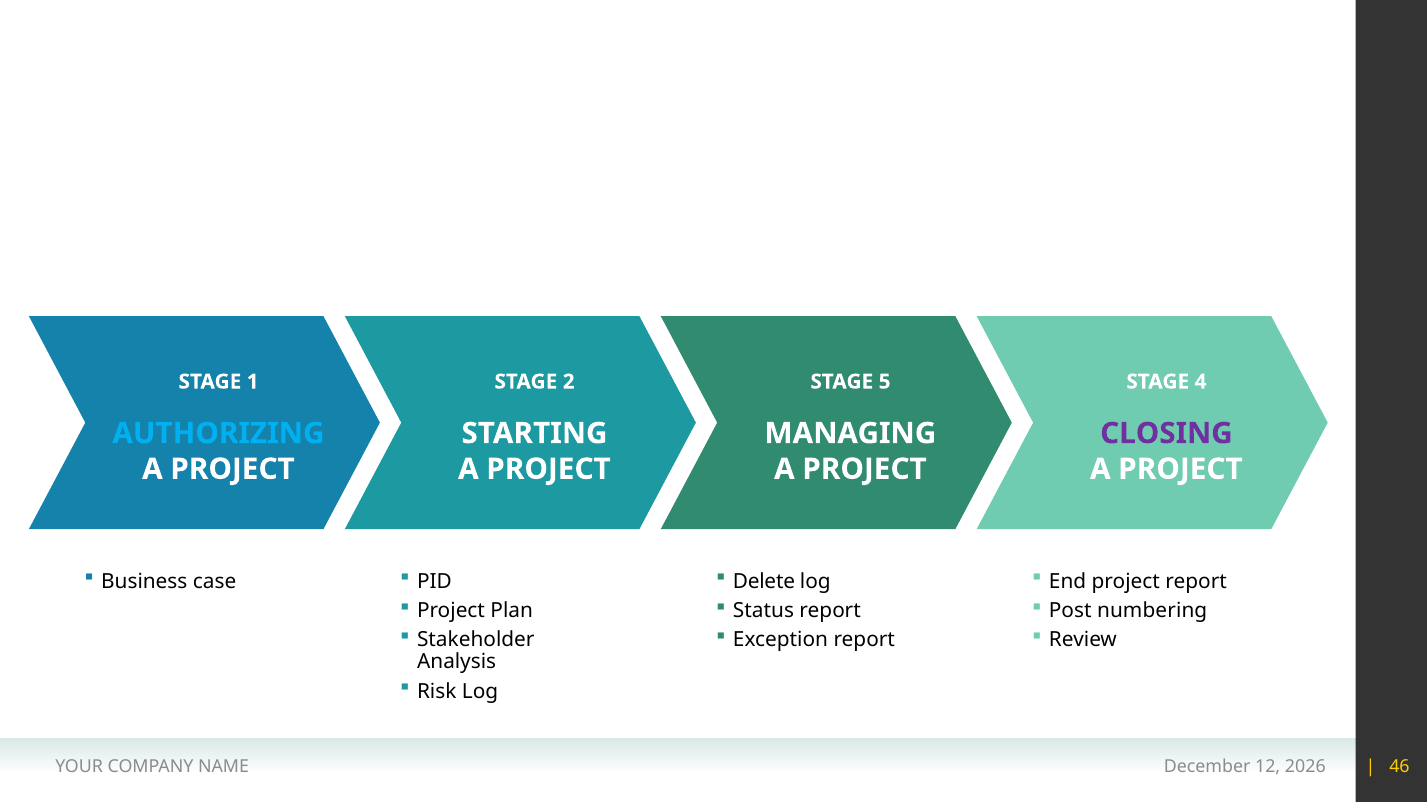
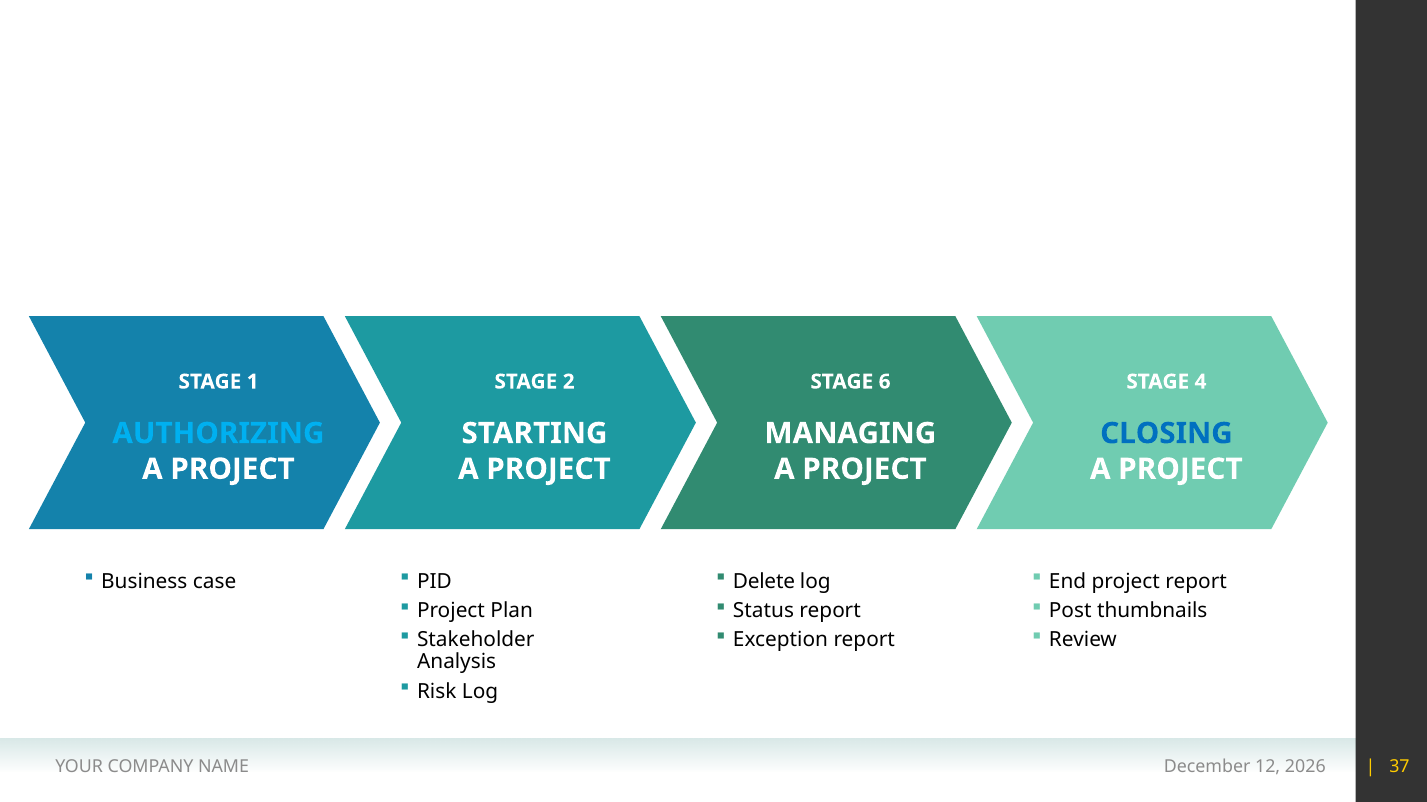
5: 5 -> 6
CLOSING colour: purple -> blue
numbering: numbering -> thumbnails
46: 46 -> 37
